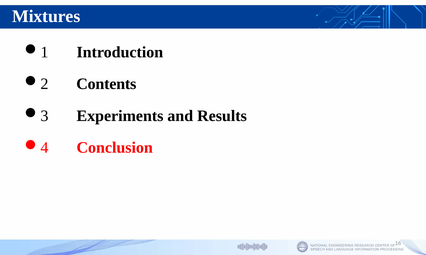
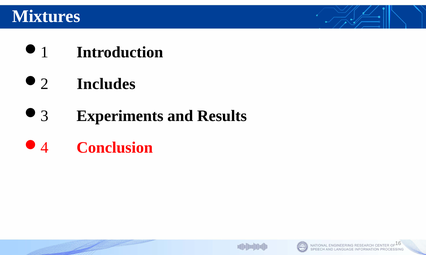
Contents: Contents -> Includes
